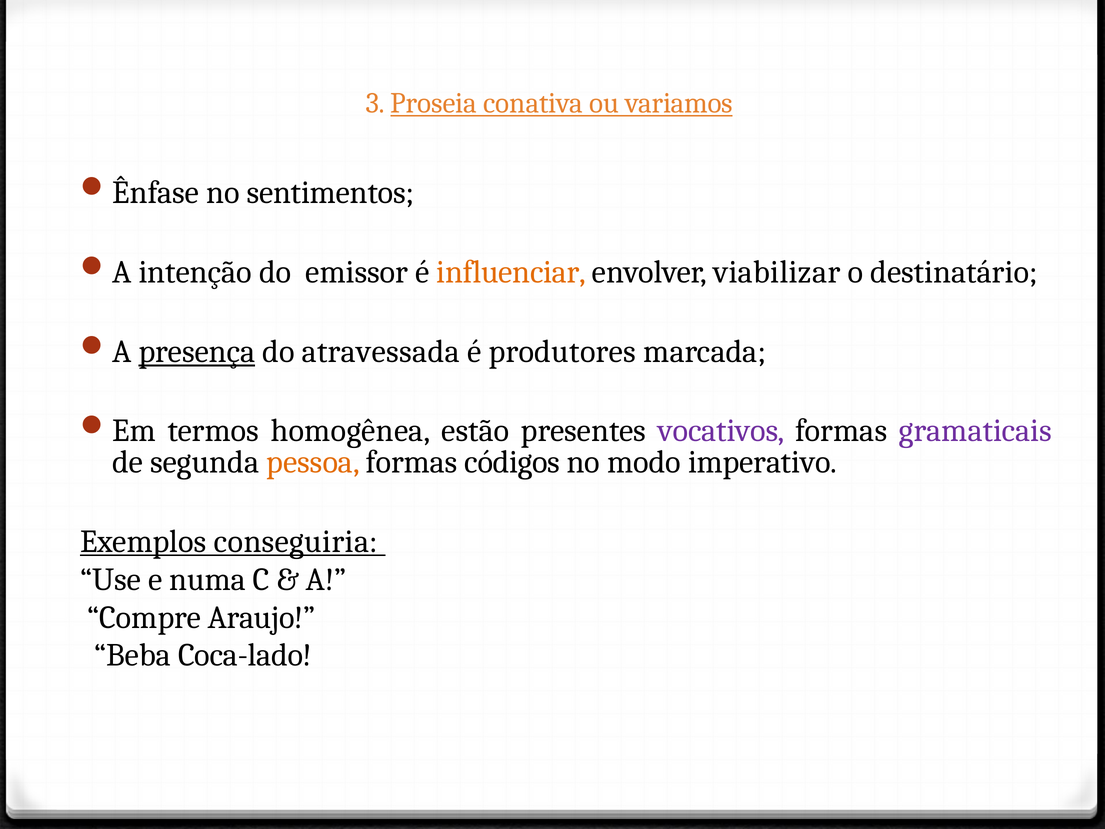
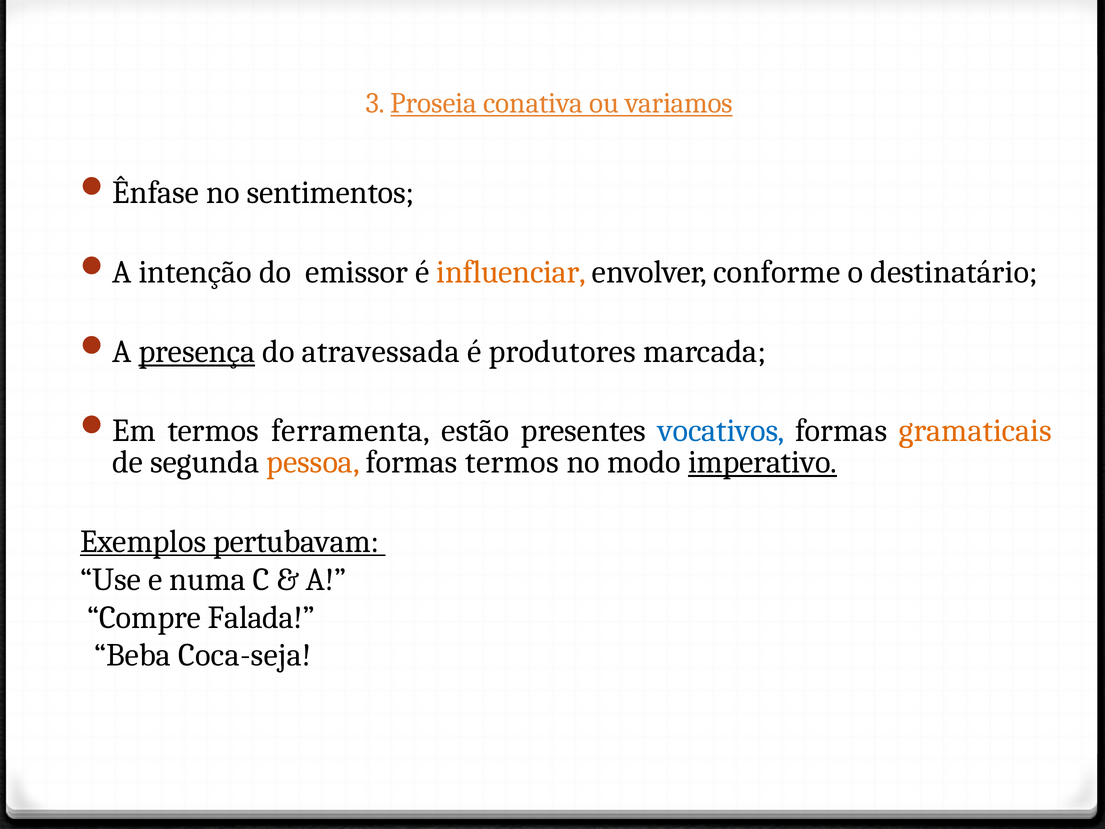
viabilizar: viabilizar -> conforme
homogênea: homogênea -> ferramenta
vocativos colour: purple -> blue
gramaticais colour: purple -> orange
formas códigos: códigos -> termos
imperativo underline: none -> present
conseguiria: conseguiria -> pertubavam
Araujo: Araujo -> Falada
Coca-lado: Coca-lado -> Coca-seja
